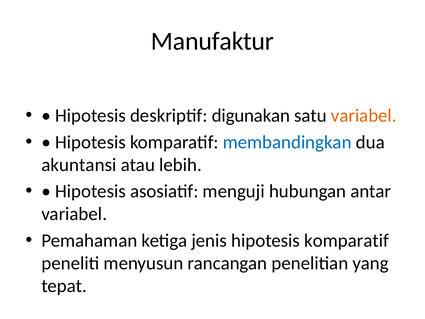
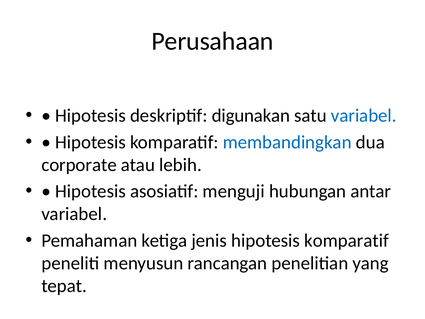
Manufaktur: Manufaktur -> Perusahaan
variabel at (364, 116) colour: orange -> blue
akuntansi: akuntansi -> corporate
